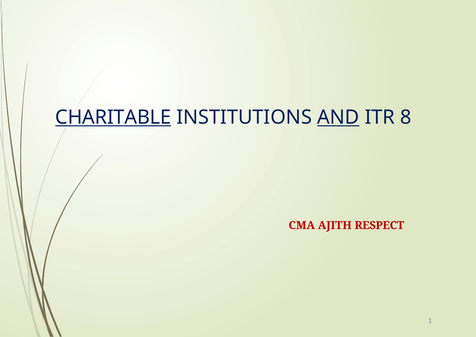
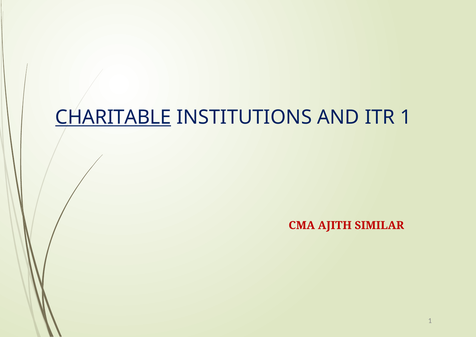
AND underline: present -> none
ITR 8: 8 -> 1
RESPECT: RESPECT -> SIMILAR
